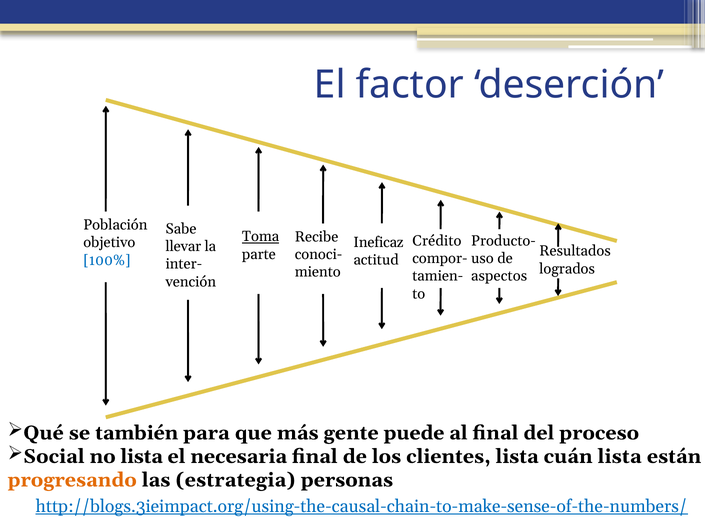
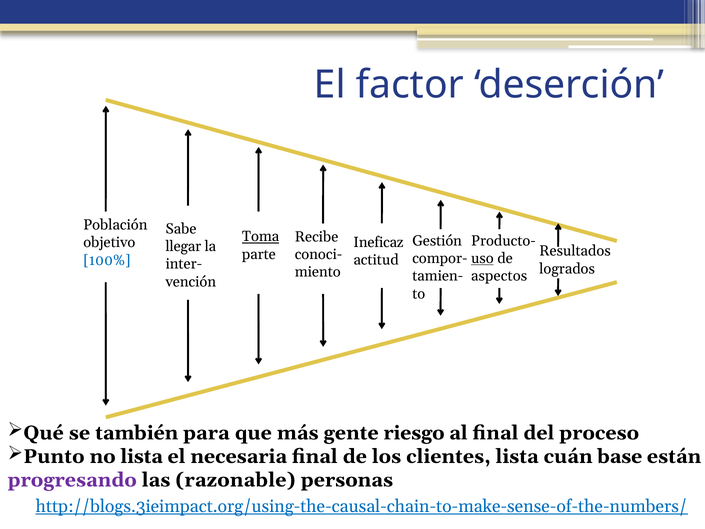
Crédito: Crédito -> Gestión
llevar: llevar -> llegar
uso underline: none -> present
puede: puede -> riesgo
Social: Social -> Punto
cuán lista: lista -> base
progresando colour: orange -> purple
estrategia: estrategia -> razonable
